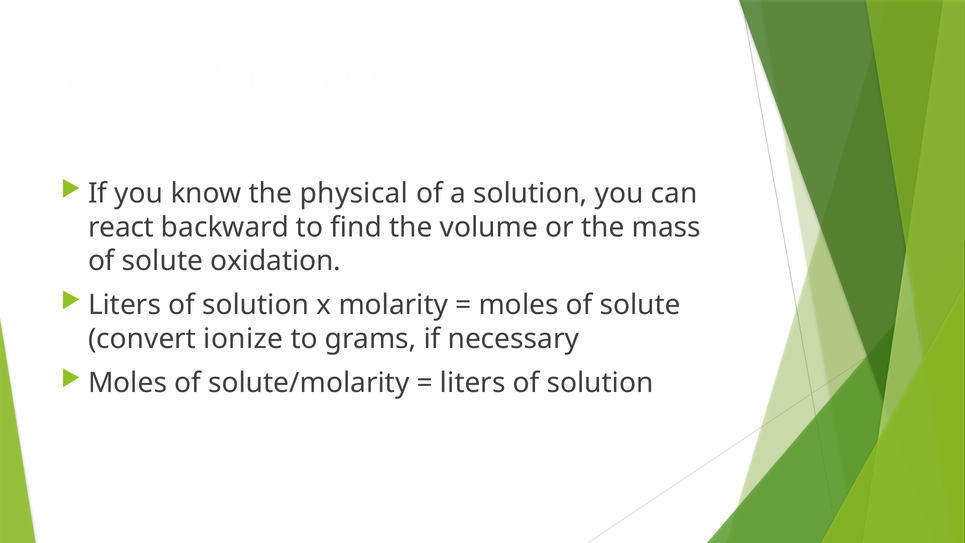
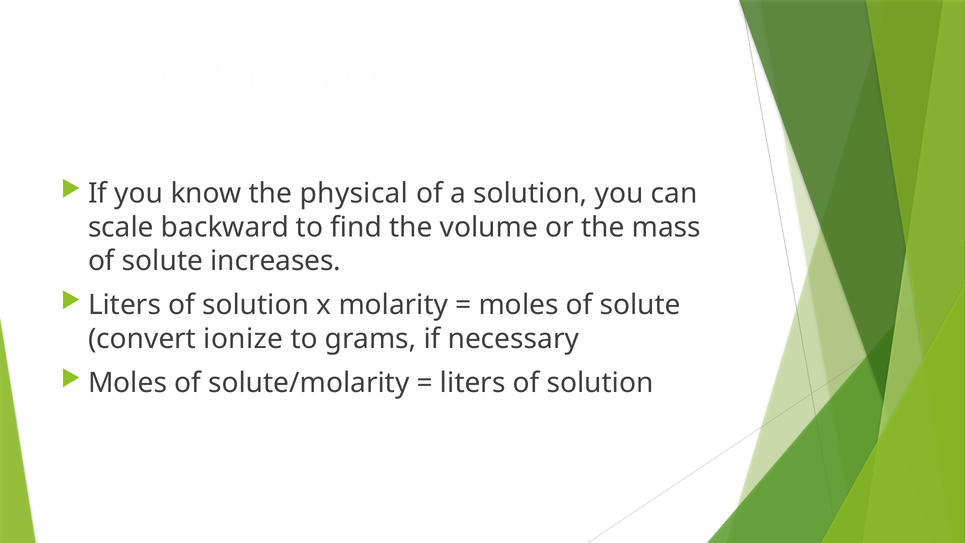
react: react -> scale
oxidation: oxidation -> increases
